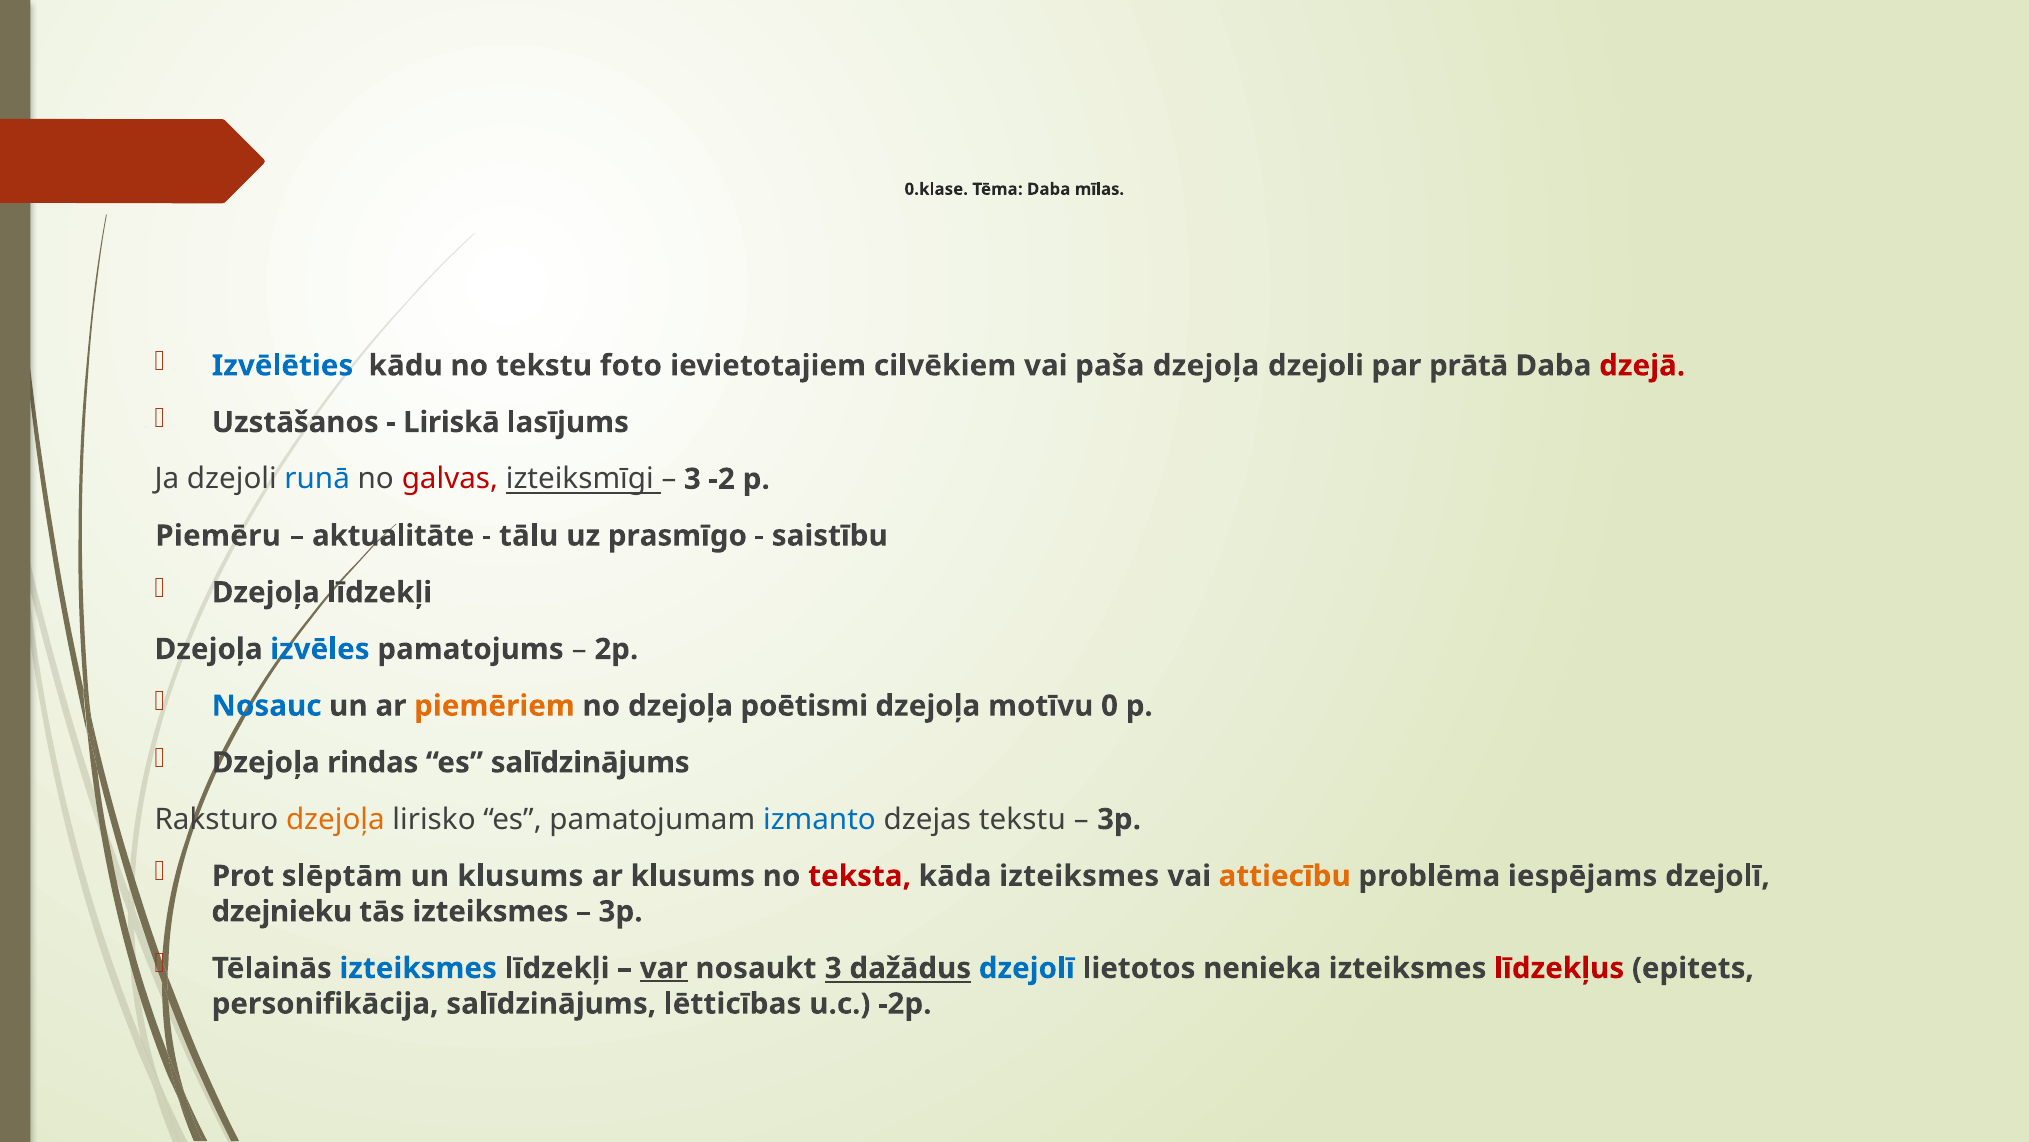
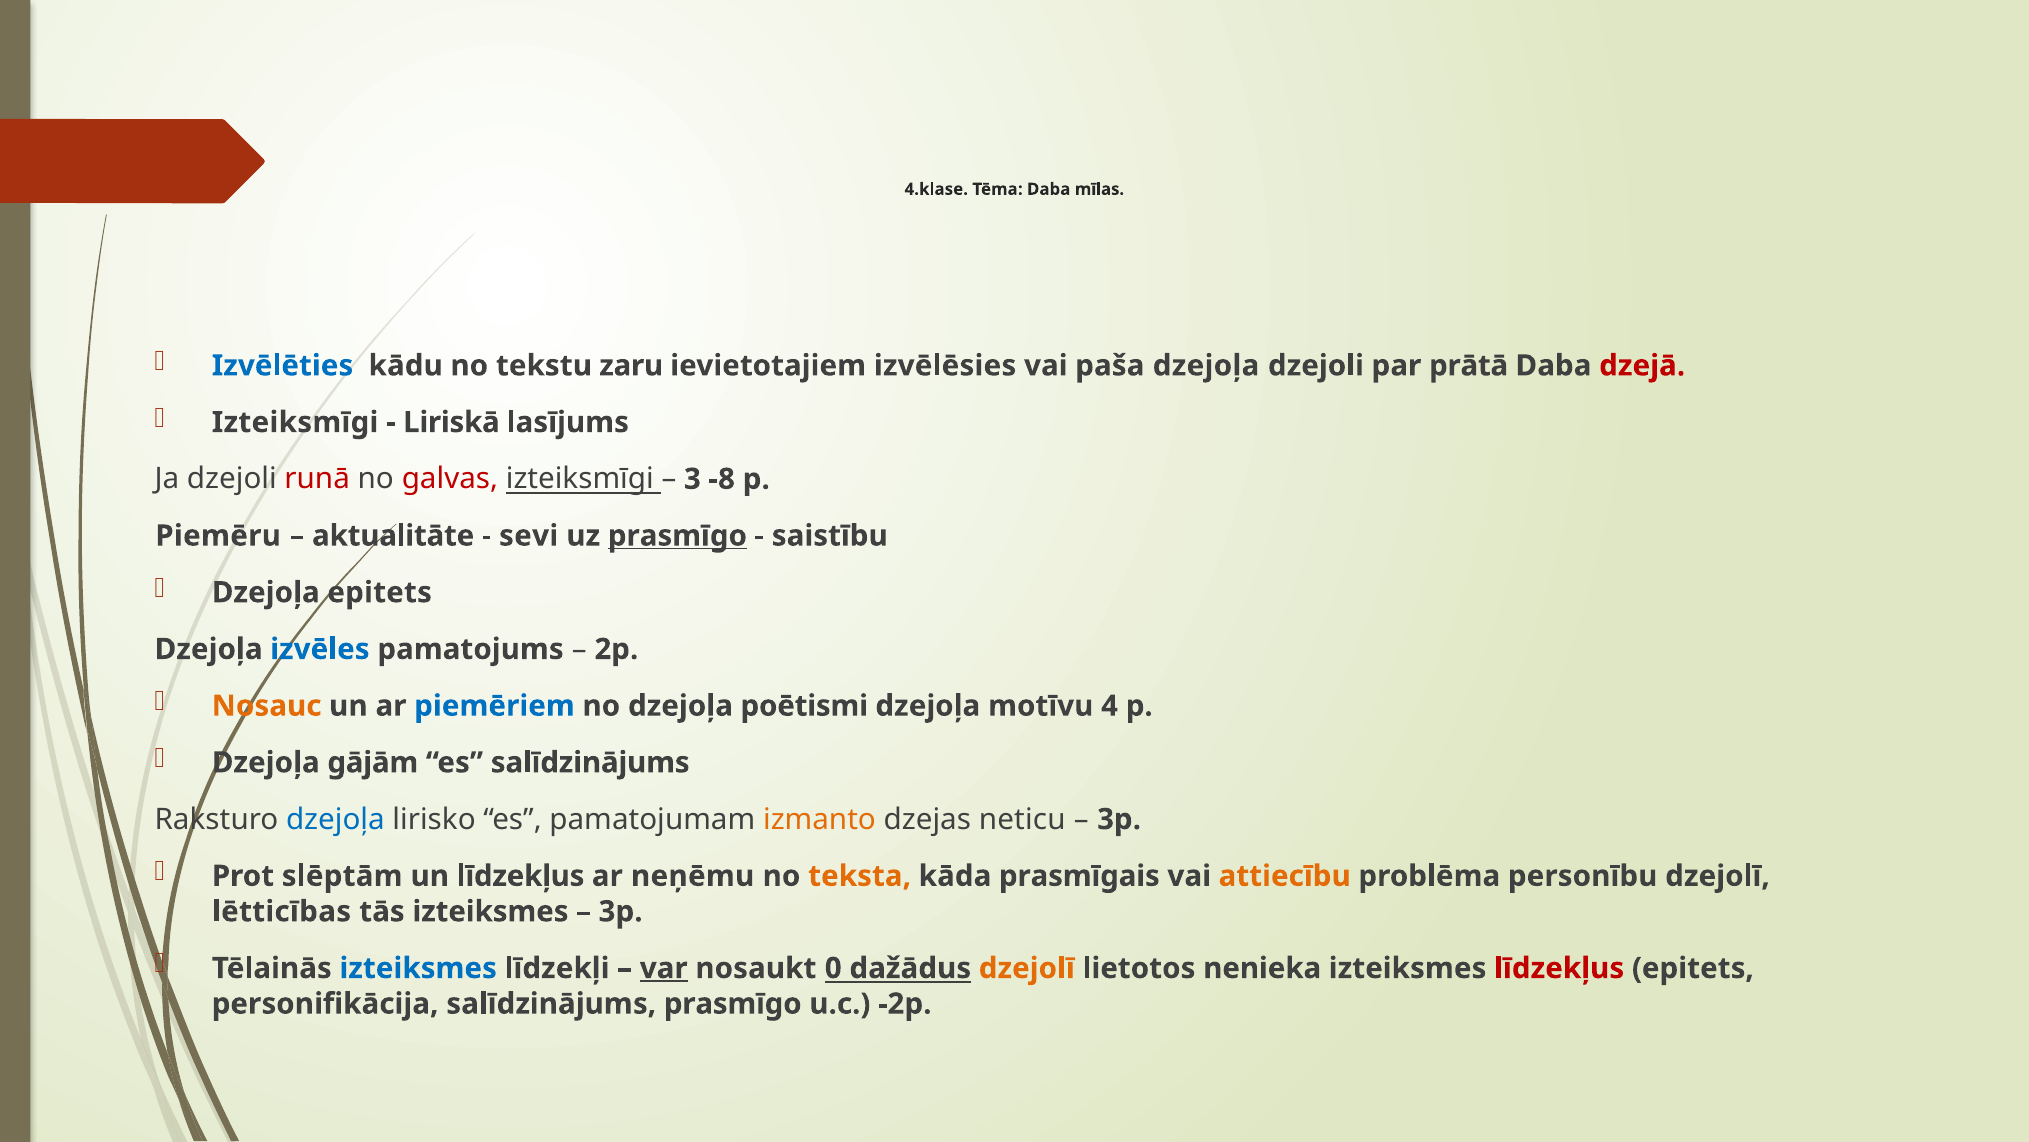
0.klase: 0.klase -> 4.klase
foto: foto -> zaru
cilvēkiem: cilvēkiem -> izvēlēsies
Uzstāšanos at (295, 422): Uzstāšanos -> Izteiksmīgi
runā colour: blue -> red
-2: -2 -> -8
tālu: tālu -> sevi
prasmīgo at (677, 535) underline: none -> present
Dzejoļa līdzekļi: līdzekļi -> epitets
Nosauc colour: blue -> orange
piemēriem colour: orange -> blue
0: 0 -> 4
rindas: rindas -> gājām
dzejoļa at (335, 819) colour: orange -> blue
izmanto colour: blue -> orange
dzejas tekstu: tekstu -> neticu
un klusums: klusums -> līdzekļus
ar klusums: klusums -> neņēmu
teksta colour: red -> orange
kāda izteiksmes: izteiksmes -> prasmīgais
iespējams: iespējams -> personību
dzejnieku: dzejnieku -> lētticības
nosaukt 3: 3 -> 0
dzejolī at (1027, 968) colour: blue -> orange
salīdzinājums lētticības: lētticības -> prasmīgo
